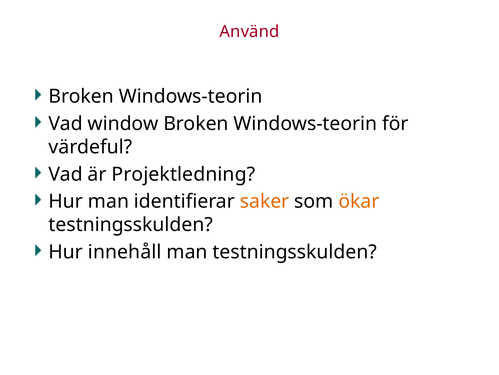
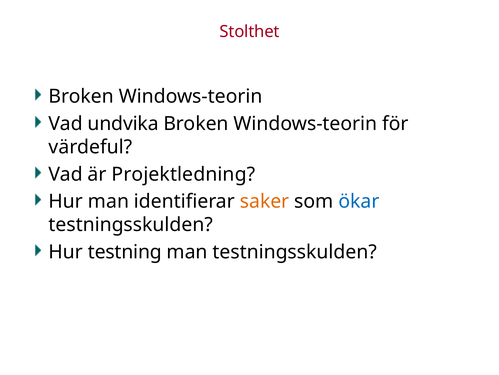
Använd: Använd -> Stolthet
window: window -> undvika
ökar colour: orange -> blue
innehåll: innehåll -> testning
